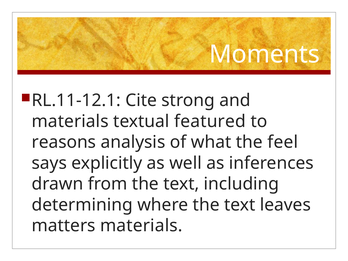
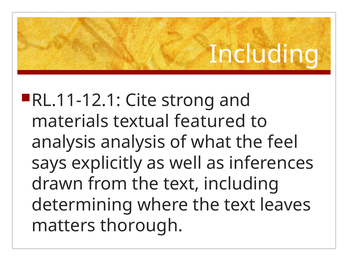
Moments at (264, 54): Moments -> Including
reasons at (64, 142): reasons -> analysis
matters materials: materials -> thorough
